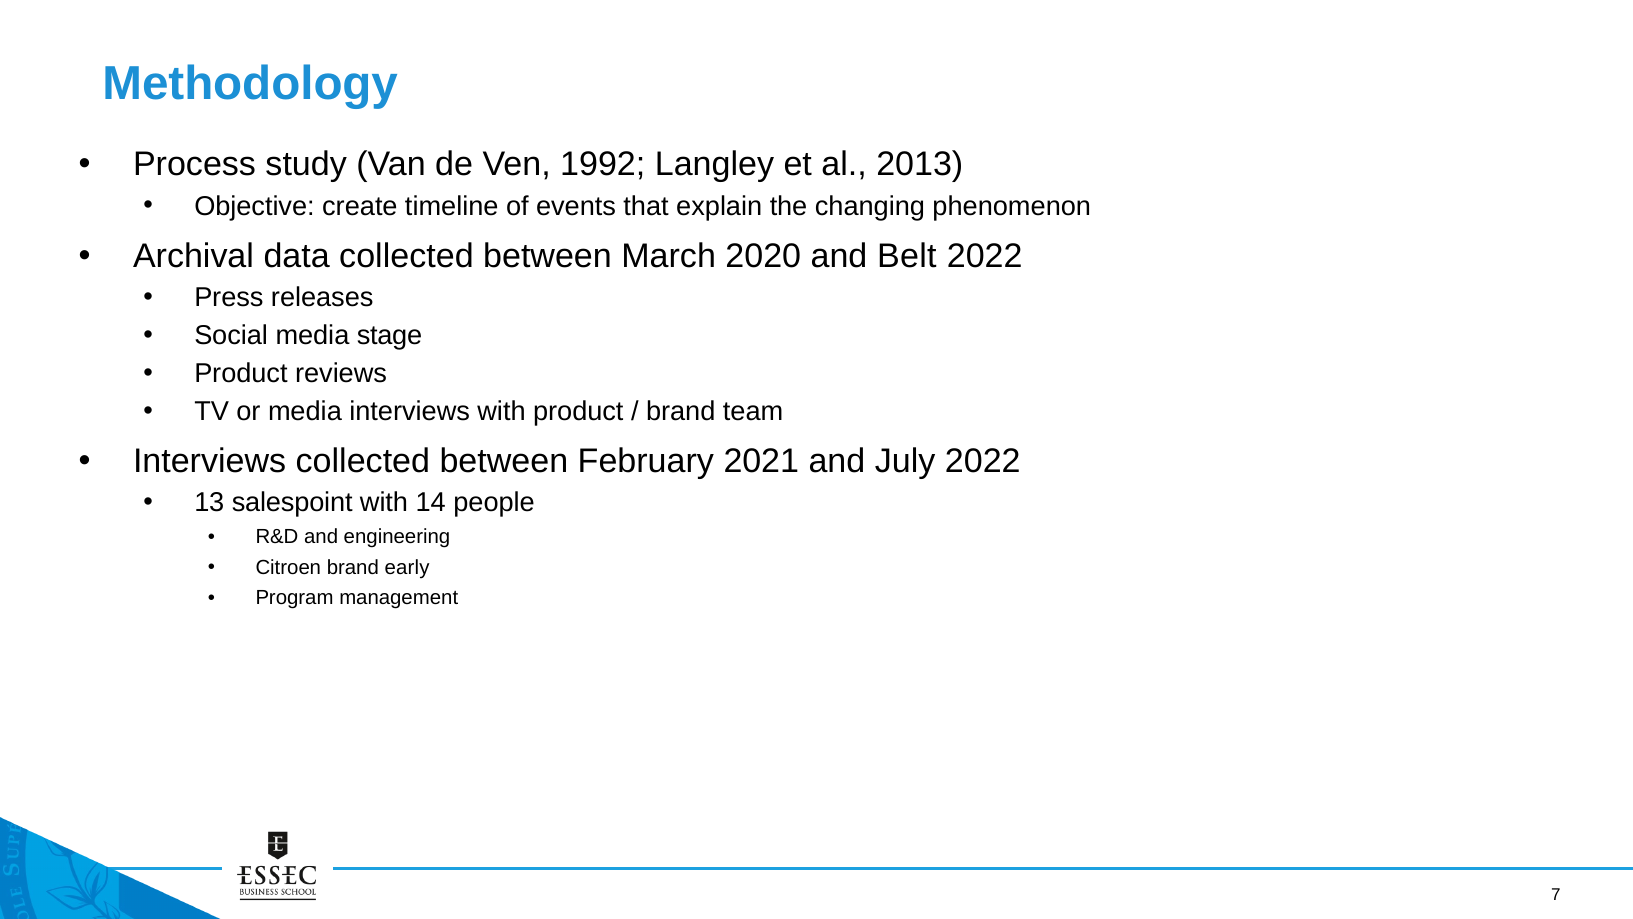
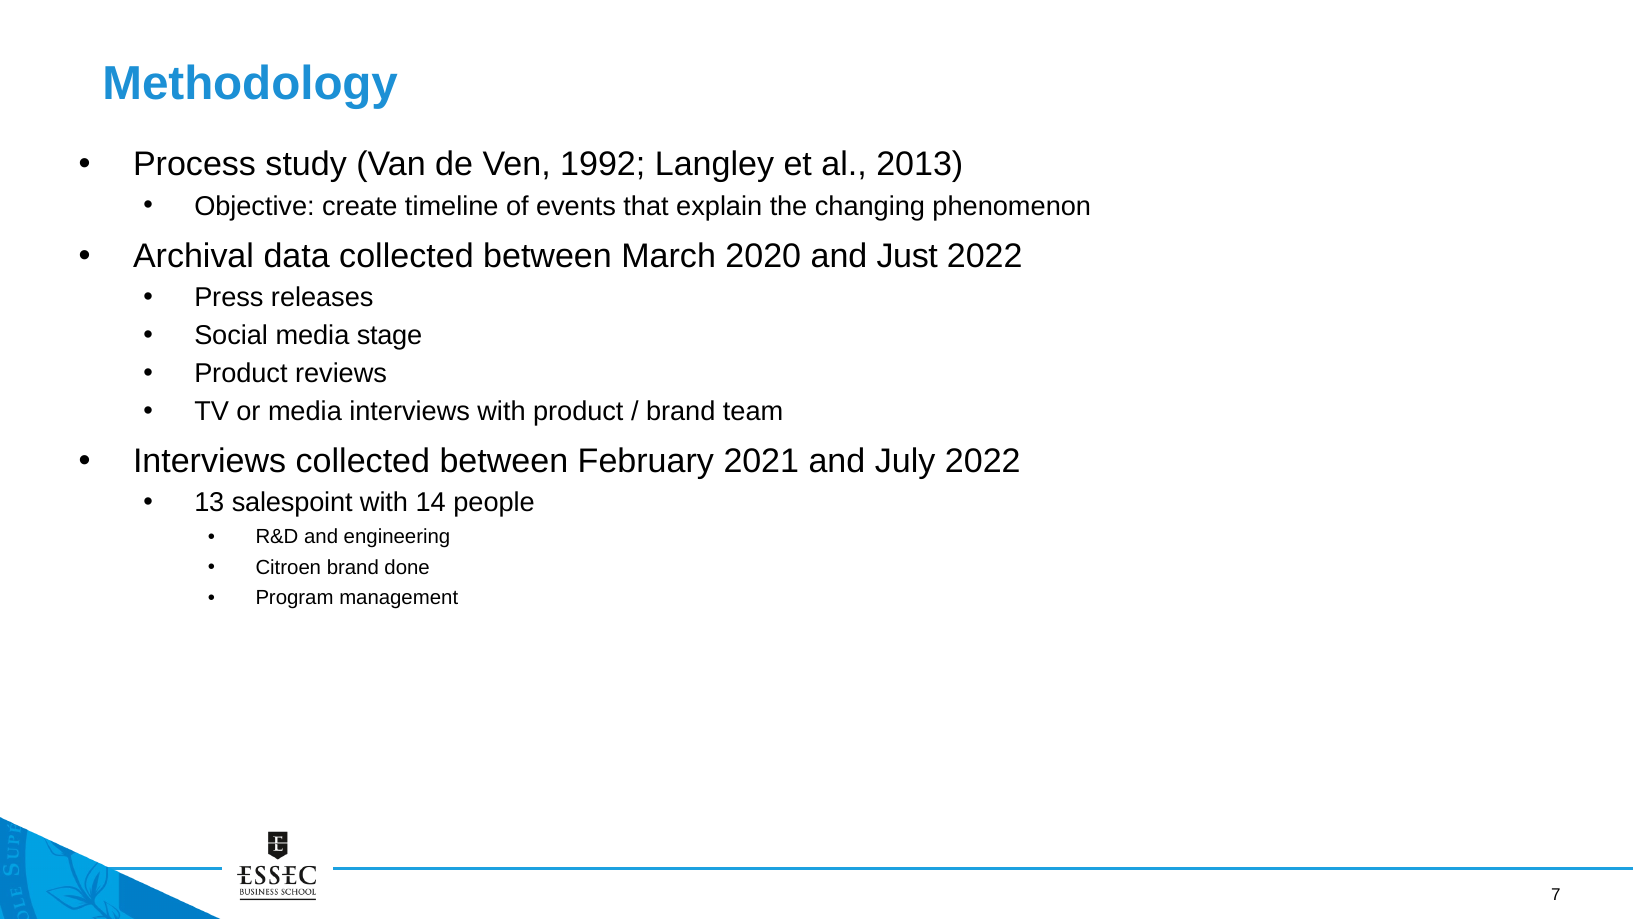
Belt: Belt -> Just
early: early -> done
